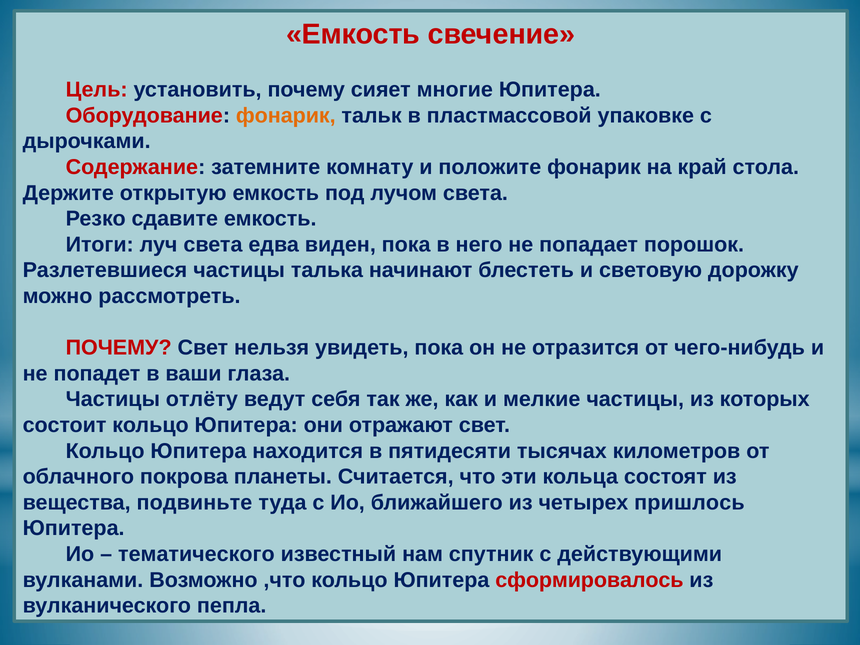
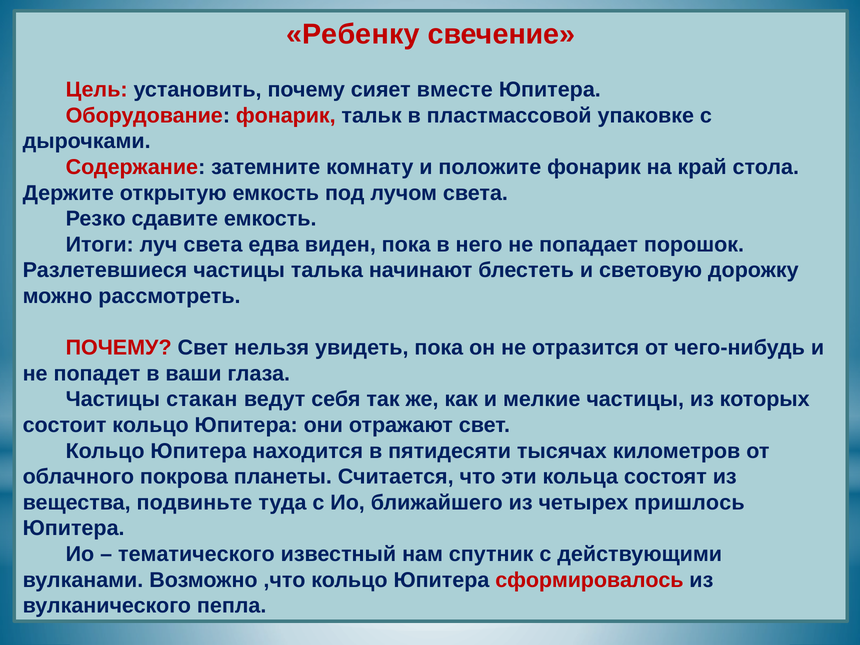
Емкость at (353, 34): Емкость -> Ребенку
многие: многие -> вместе
фонарик at (286, 116) colour: orange -> red
отлёту: отлёту -> стакан
